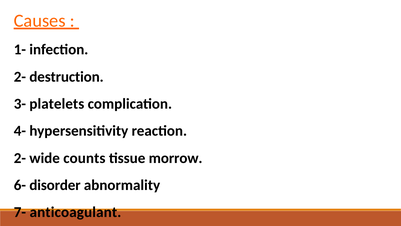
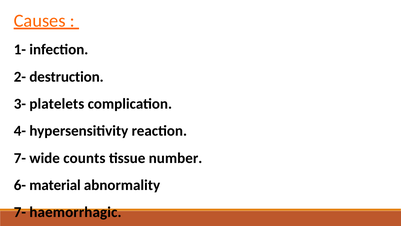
2- at (20, 158): 2- -> 7-
morrow: morrow -> number
disorder: disorder -> material
anticoagulant: anticoagulant -> haemorrhagic
